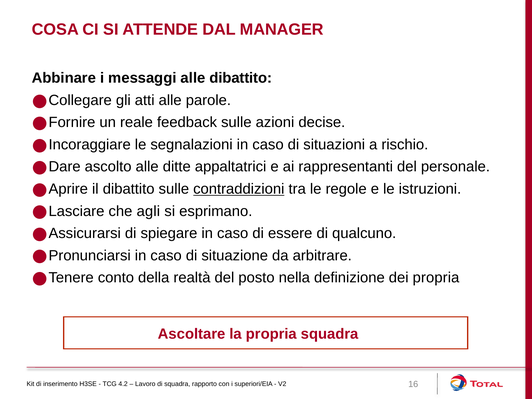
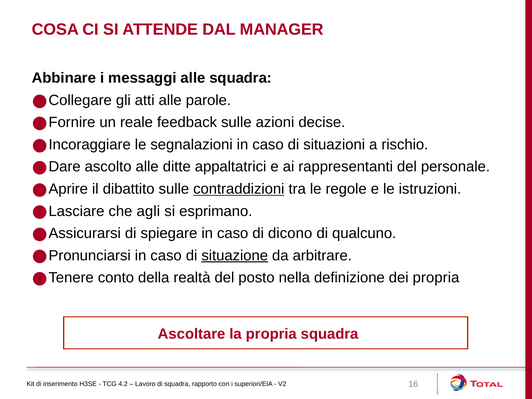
alle dibattito: dibattito -> squadra
essere: essere -> dicono
situazione underline: none -> present
